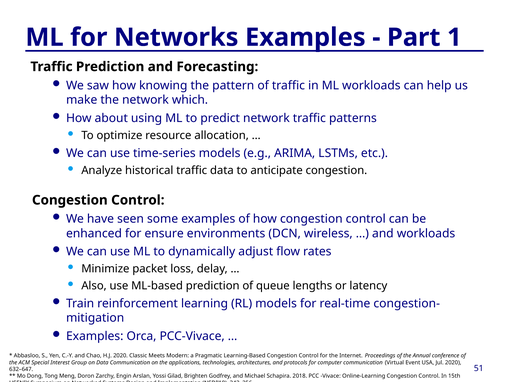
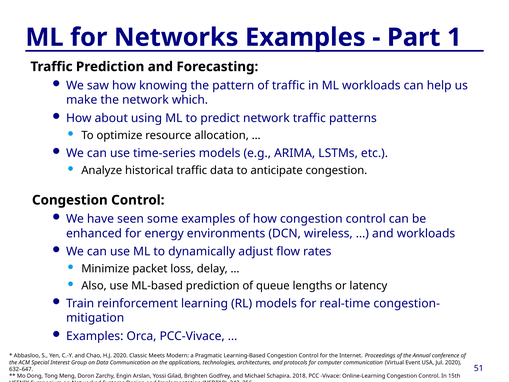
ensure: ensure -> energy
